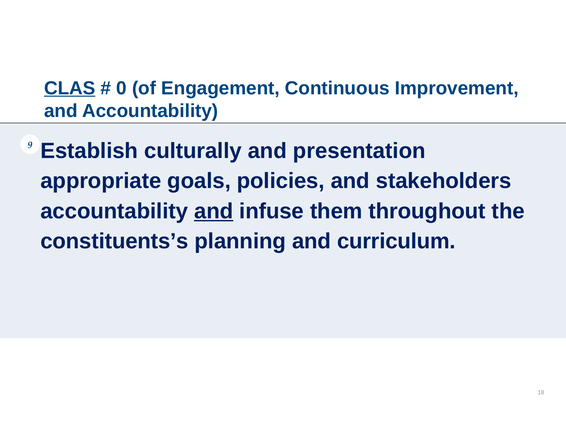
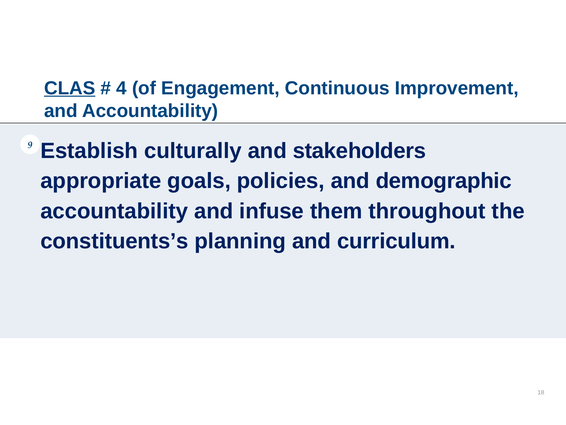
0: 0 -> 4
presentation: presentation -> stakeholders
stakeholders: stakeholders -> demographic
and at (214, 211) underline: present -> none
